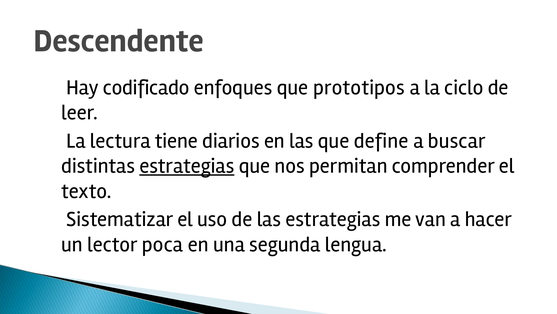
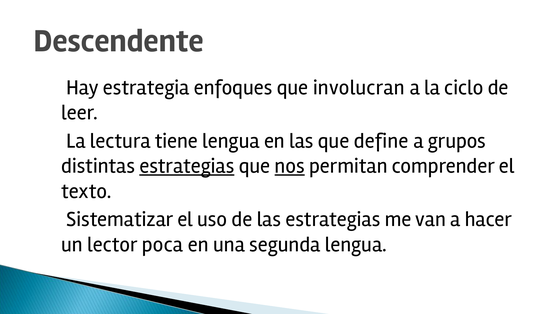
codificado: codificado -> estrategia
prototipos: prototipos -> involucran
tiene diarios: diarios -> lengua
buscar: buscar -> grupos
nos underline: none -> present
